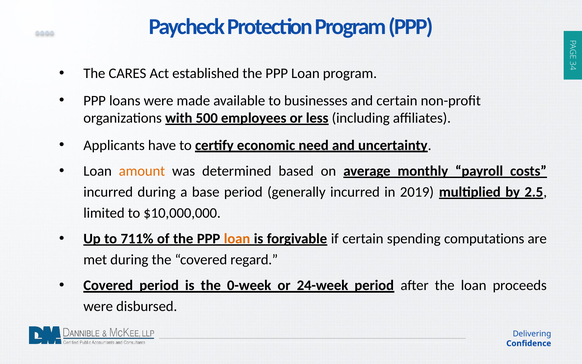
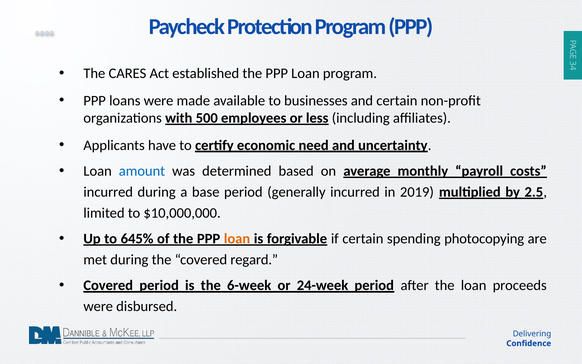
amount colour: orange -> blue
711%: 711% -> 645%
computations: computations -> photocopying
0-week: 0-week -> 6-week
